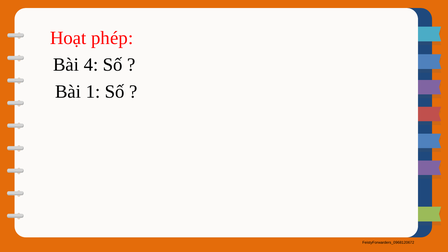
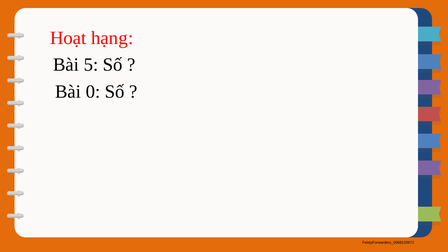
phép: phép -> hạng
4: 4 -> 5
1: 1 -> 0
